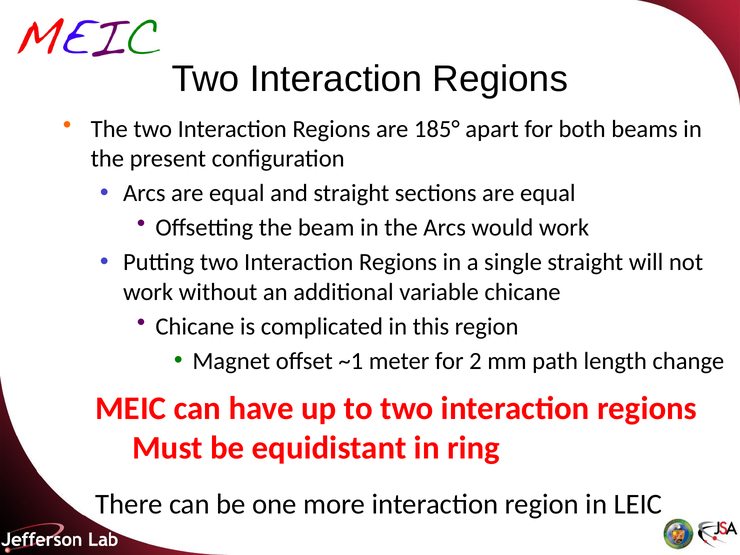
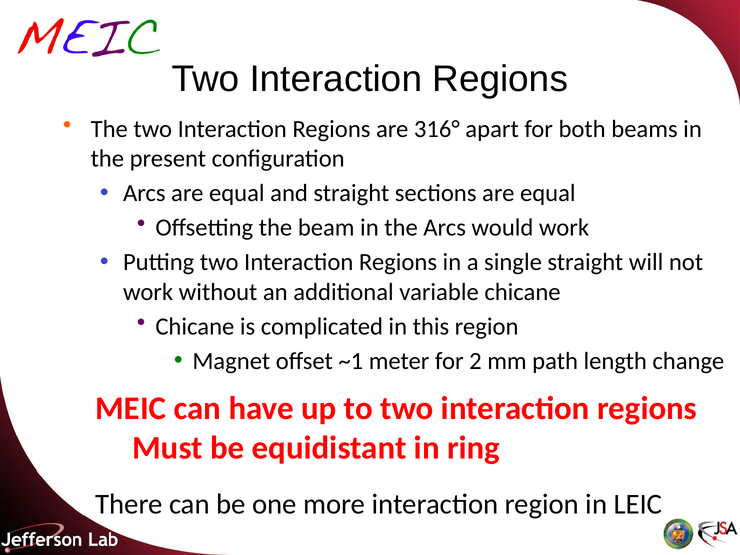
185°: 185° -> 316°
